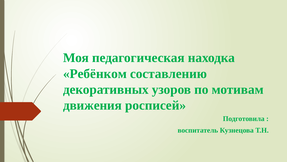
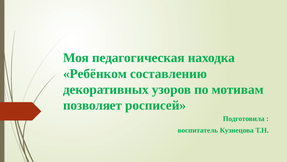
движения: движения -> позволяет
